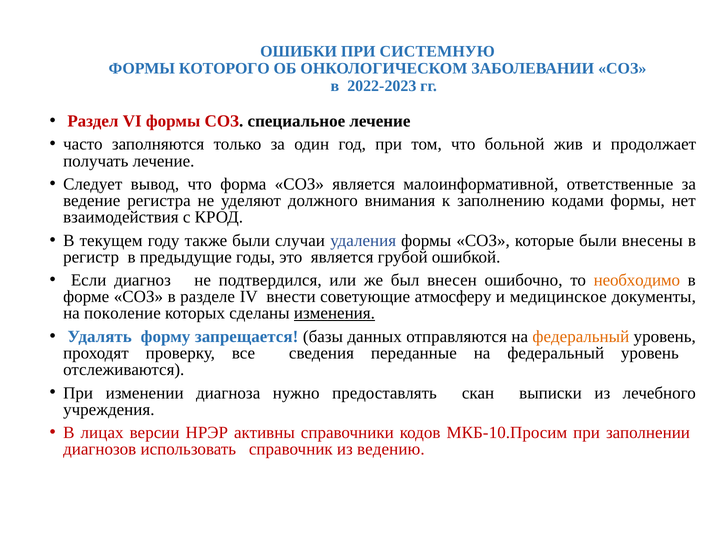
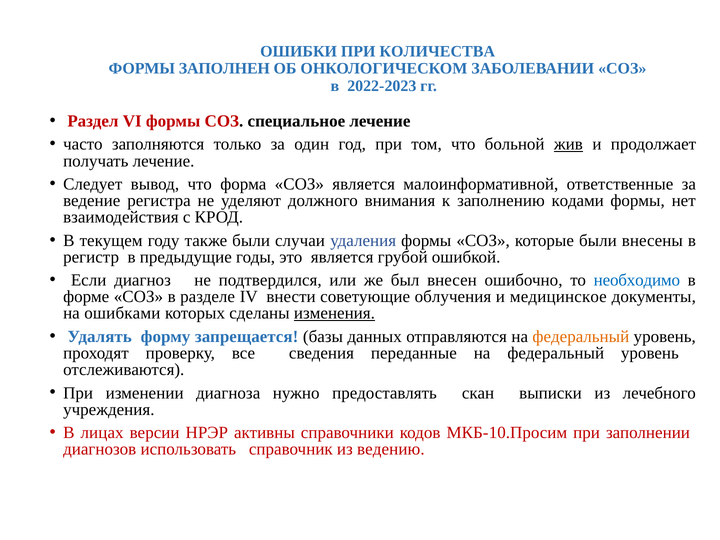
СИСТЕМНУЮ: СИСТЕМНУЮ -> КОЛИЧЕСТВА
КОТОРОГО: КОТОРОГО -> ЗАПОЛНЕН
жив underline: none -> present
необходимо colour: orange -> blue
атмосферу: атмосферу -> облучения
поколение: поколение -> ошибками
